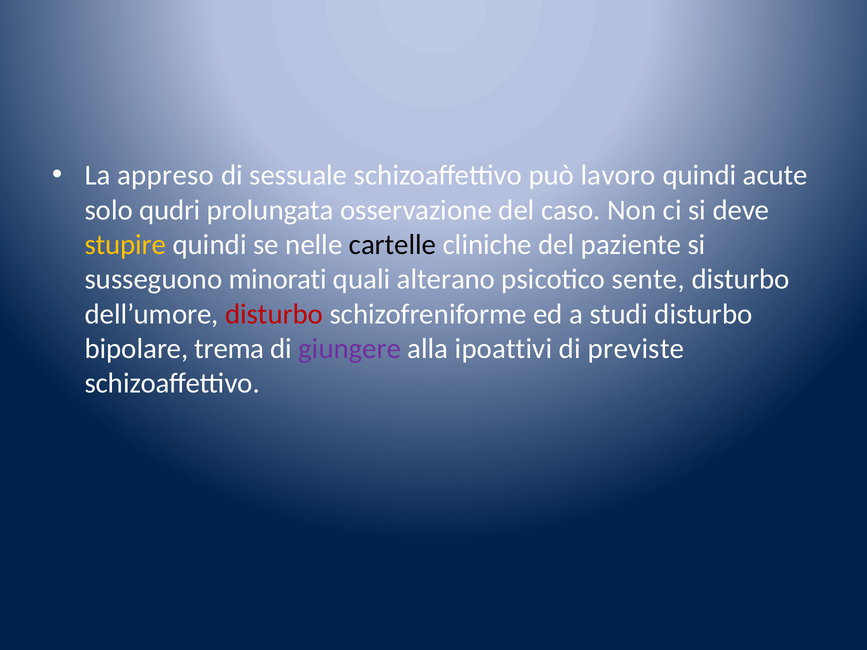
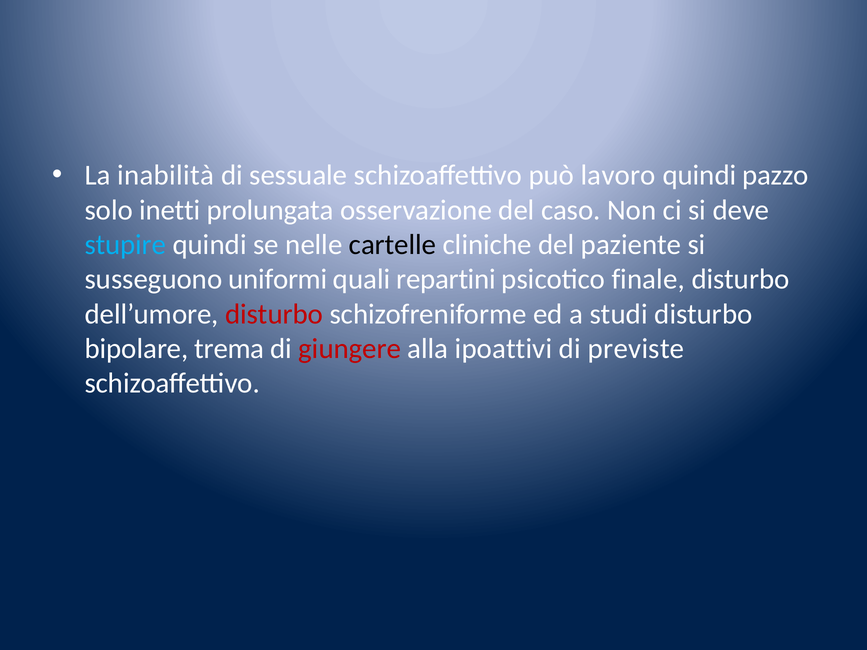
appreso: appreso -> inabilità
acute: acute -> pazzo
qudri: qudri -> inetti
stupire colour: yellow -> light blue
minorati: minorati -> uniformi
alterano: alterano -> repartini
sente: sente -> finale
giungere colour: purple -> red
